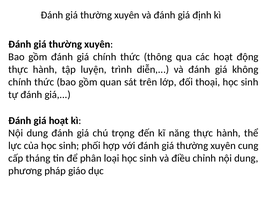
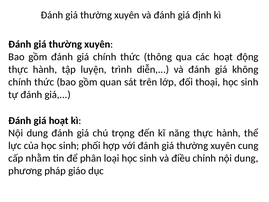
tháng: tháng -> nhằm
